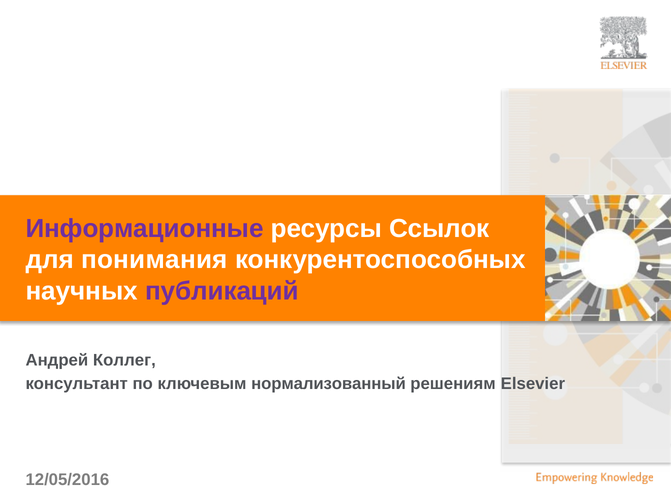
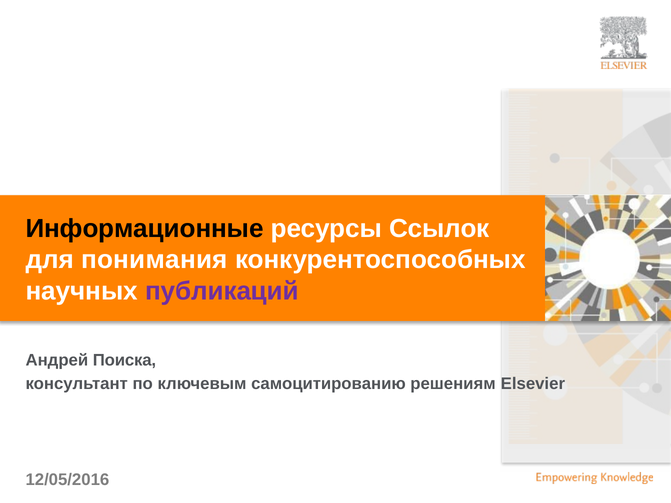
Информационные colour: purple -> black
Коллег: Коллег -> Поиска
нормализованный: нормализованный -> самоцитированию
